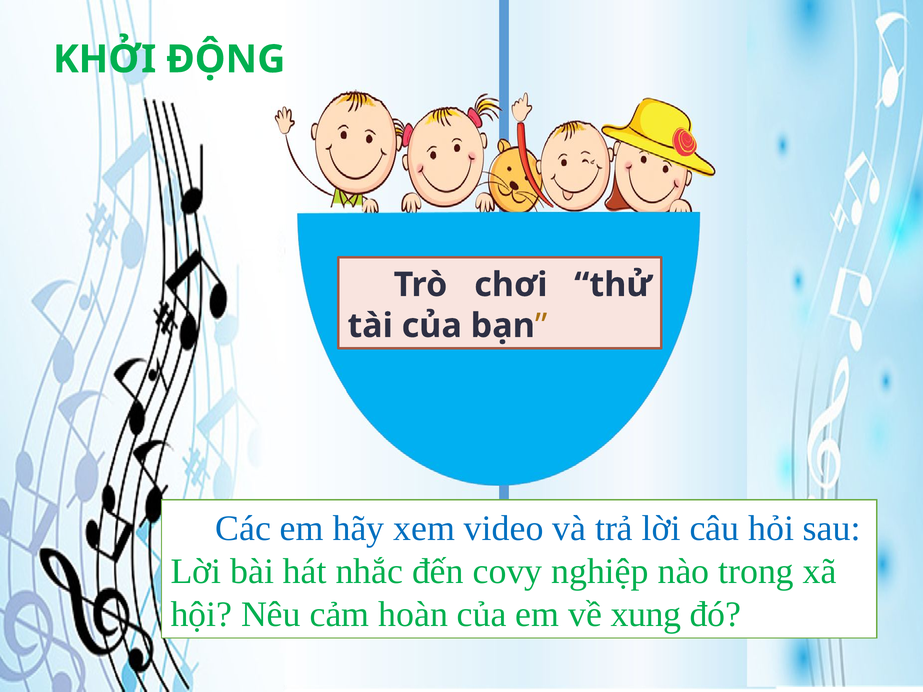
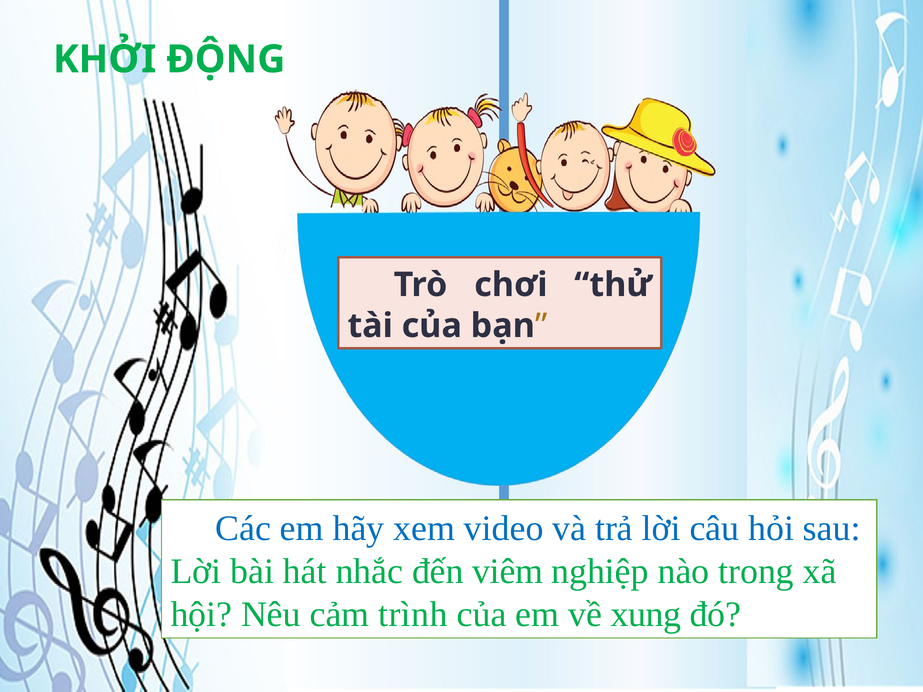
covy: covy -> viêm
hoàn: hoàn -> trình
